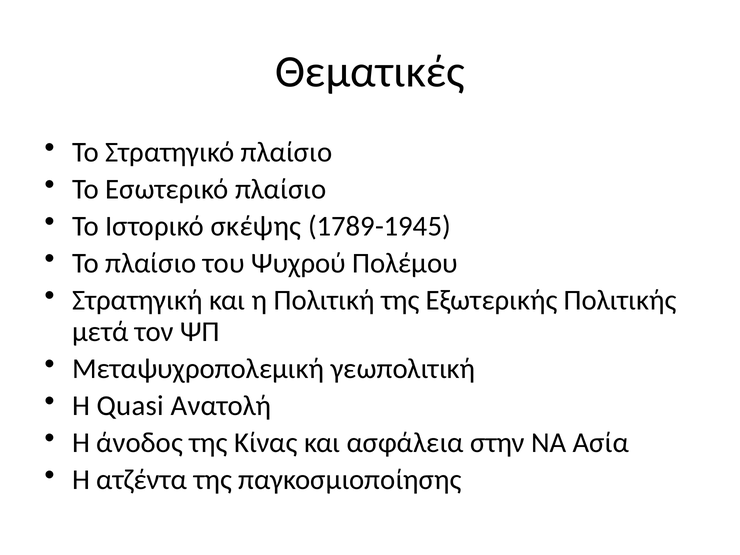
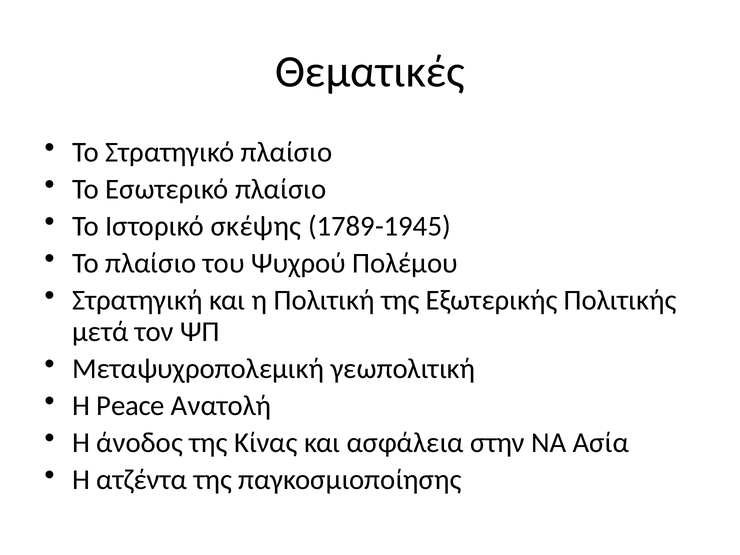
Quasi: Quasi -> Peace
